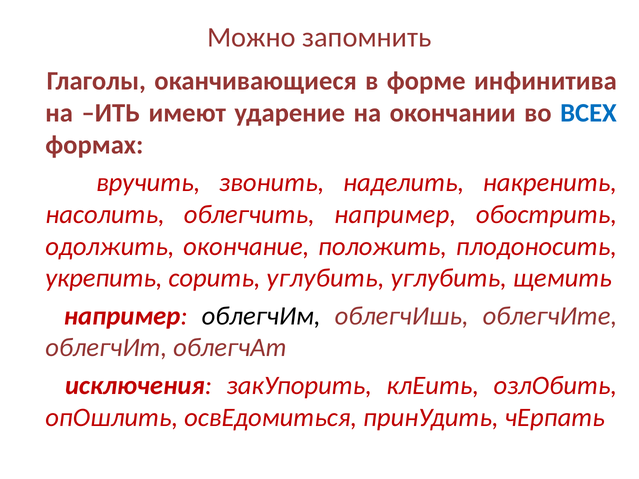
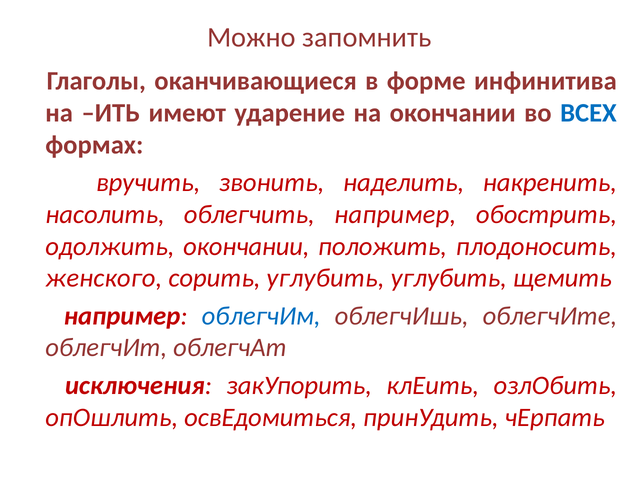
одолжить окончание: окончание -> окончании
укрепить: укрепить -> женского
облегчИм colour: black -> blue
